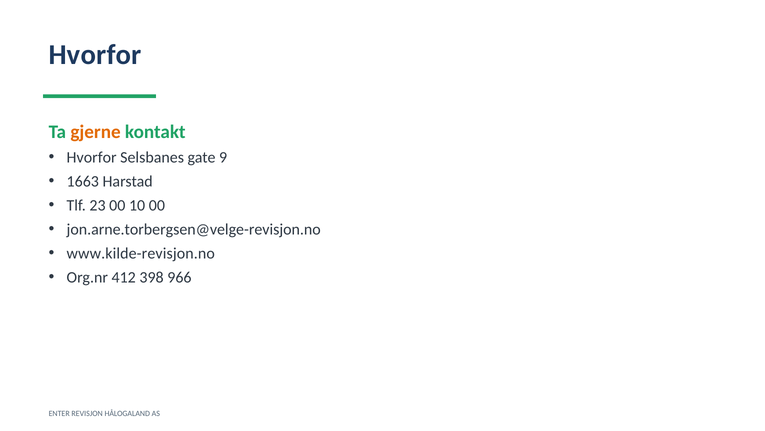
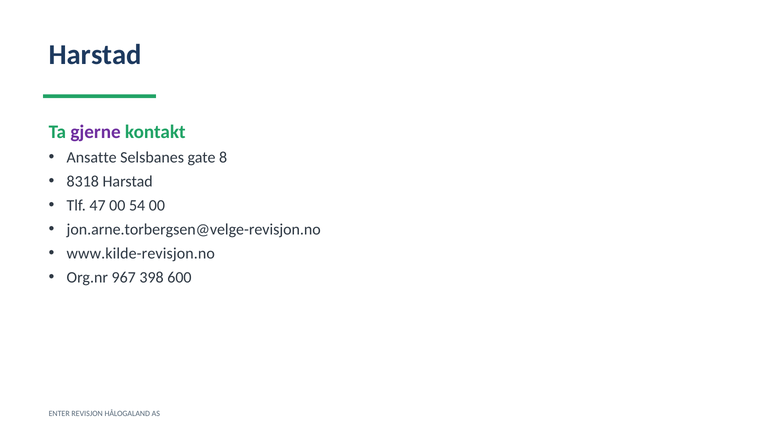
Hvorfor at (95, 55): Hvorfor -> Harstad
gjerne colour: orange -> purple
Hvorfor at (92, 157): Hvorfor -> Ansatte
9: 9 -> 8
1663: 1663 -> 8318
23: 23 -> 47
10: 10 -> 54
412: 412 -> 967
966: 966 -> 600
